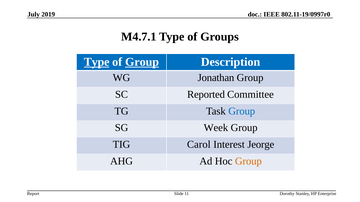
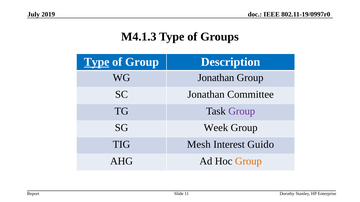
M4.7.1: M4.7.1 -> M4.1.3
Group at (142, 62) underline: present -> none
SC Reported: Reported -> Jonathan
Group at (242, 111) colour: blue -> purple
Carol: Carol -> Mesh
Jeorge: Jeorge -> Guido
